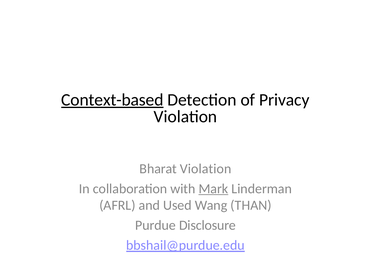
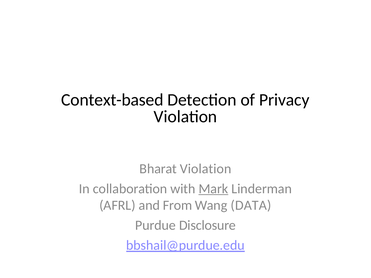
Context-based underline: present -> none
Used: Used -> From
THAN: THAN -> DATA
